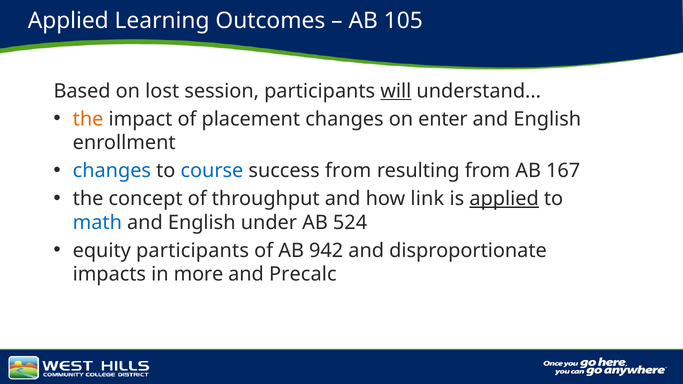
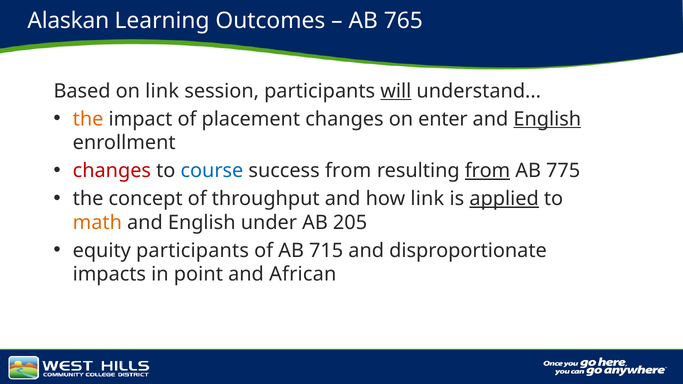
Applied at (68, 21): Applied -> Alaskan
105: 105 -> 765
on lost: lost -> link
English at (547, 119) underline: none -> present
changes at (112, 171) colour: blue -> red
from at (488, 171) underline: none -> present
167: 167 -> 775
math colour: blue -> orange
524: 524 -> 205
942: 942 -> 715
more: more -> point
Precalc: Precalc -> African
